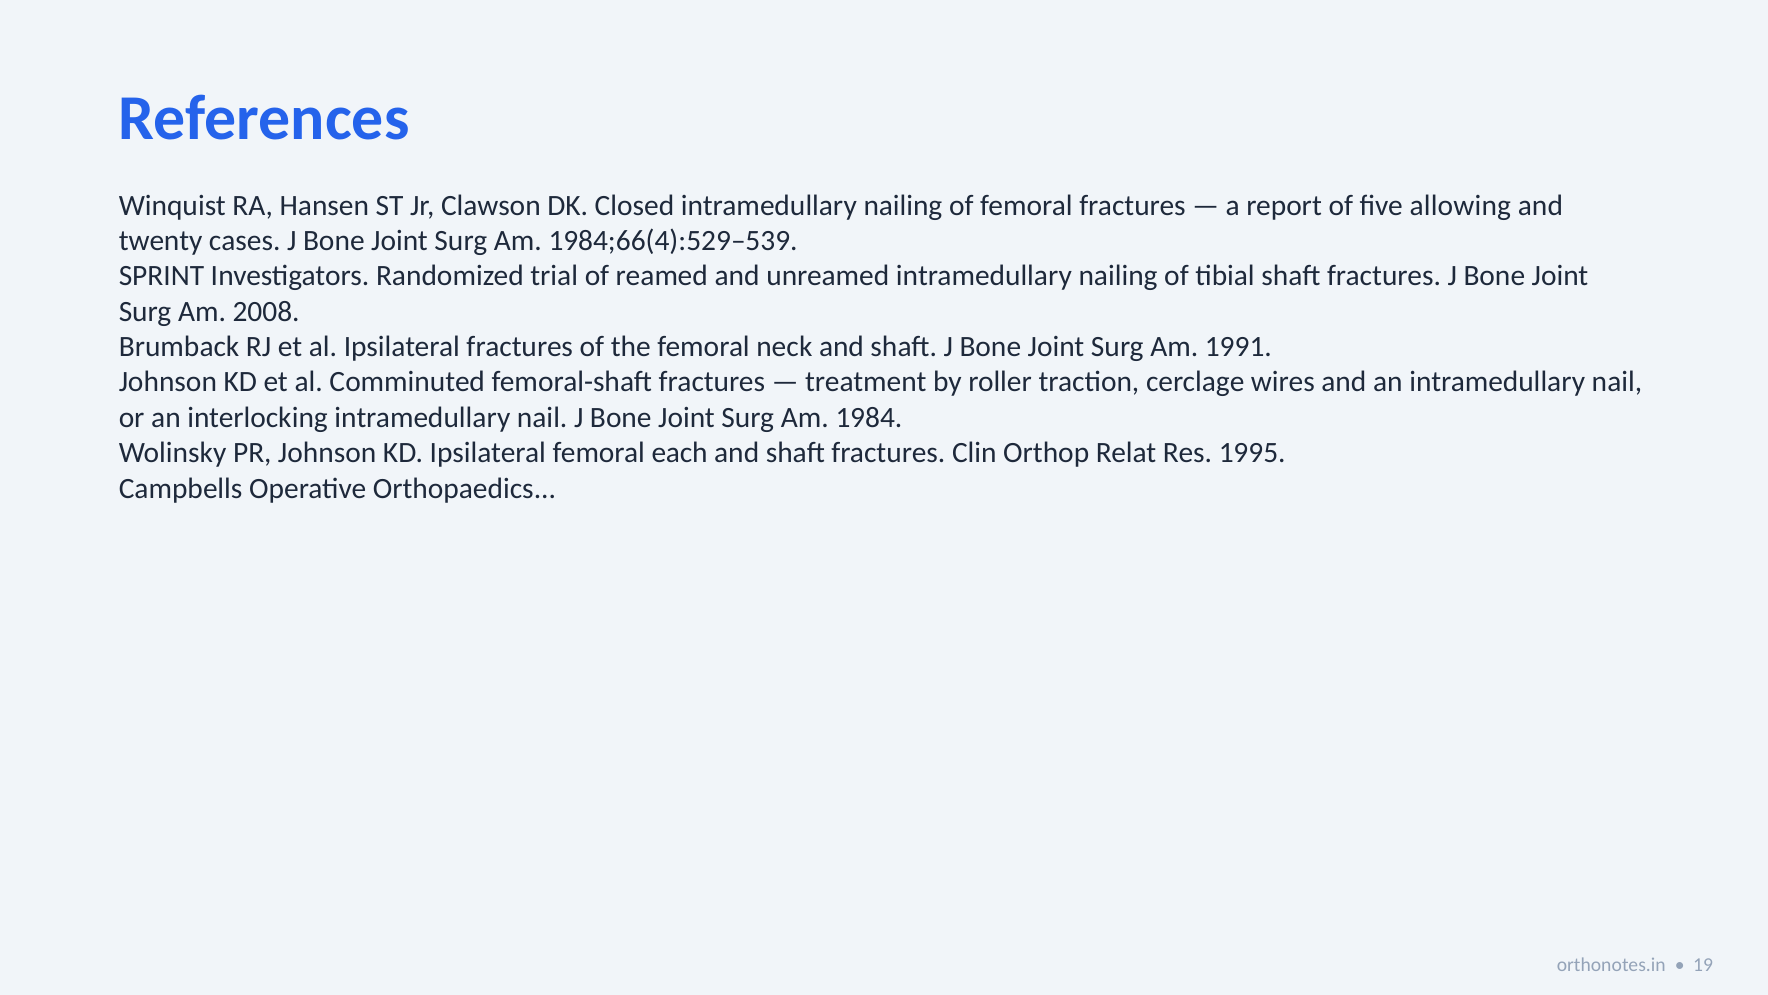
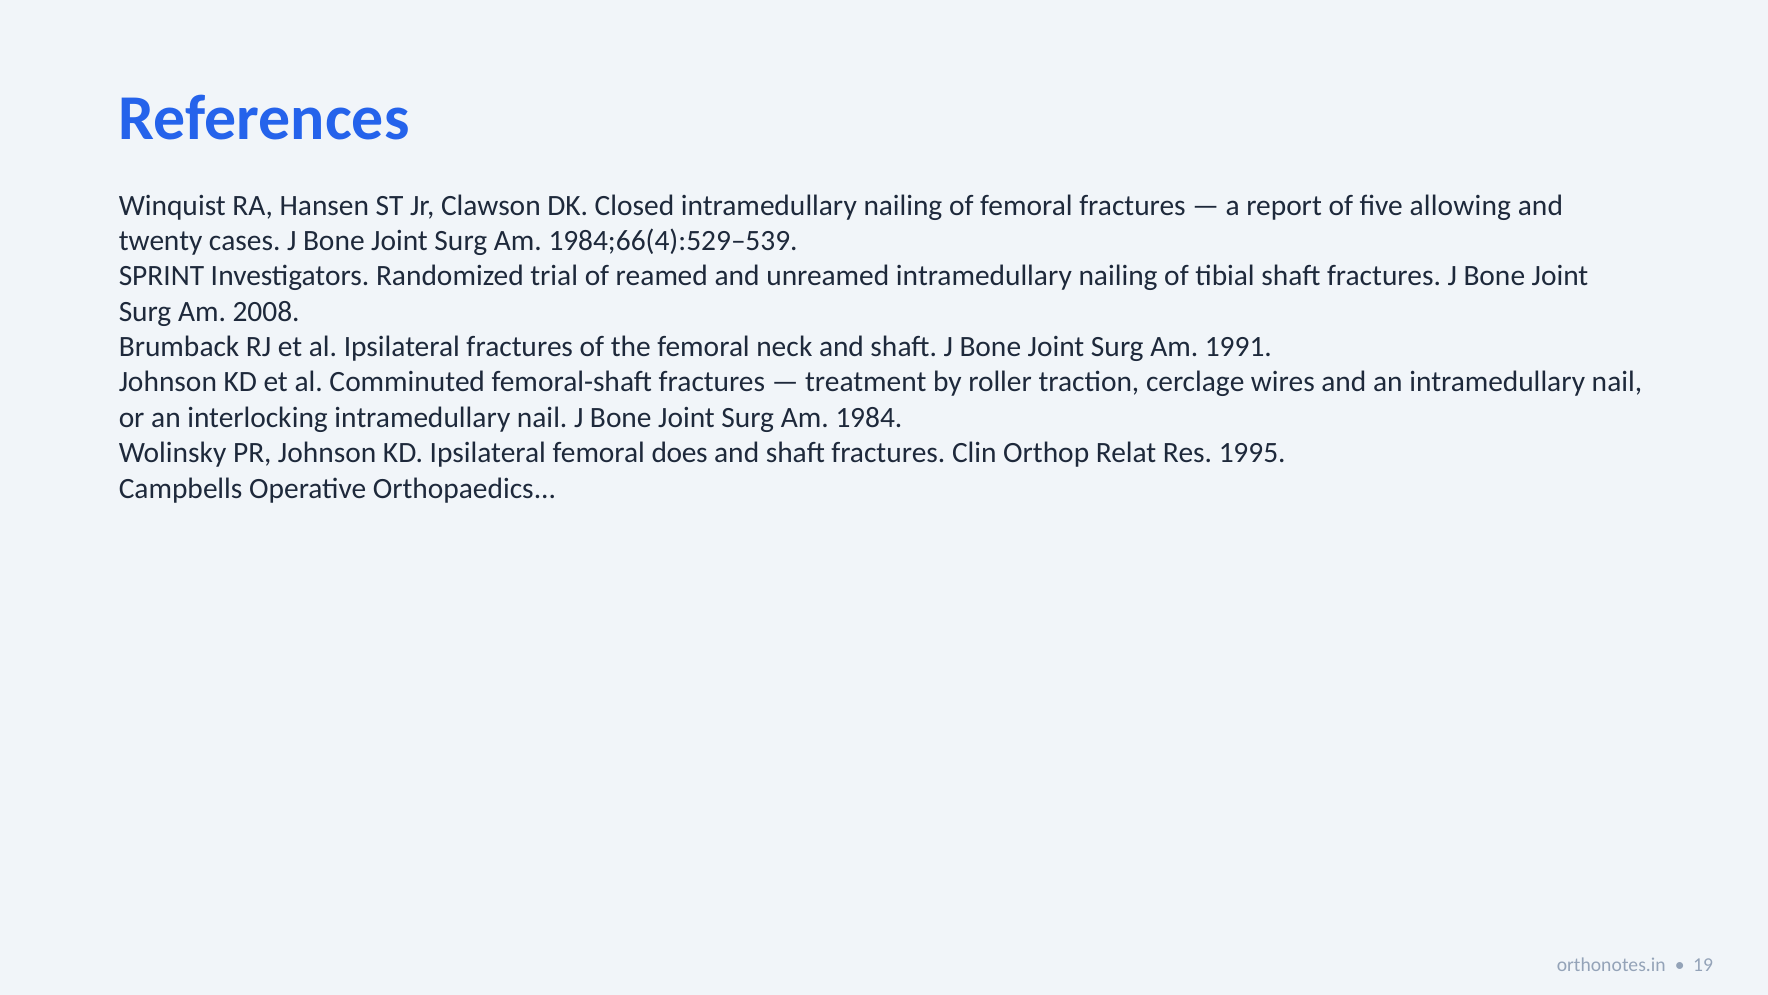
each: each -> does
